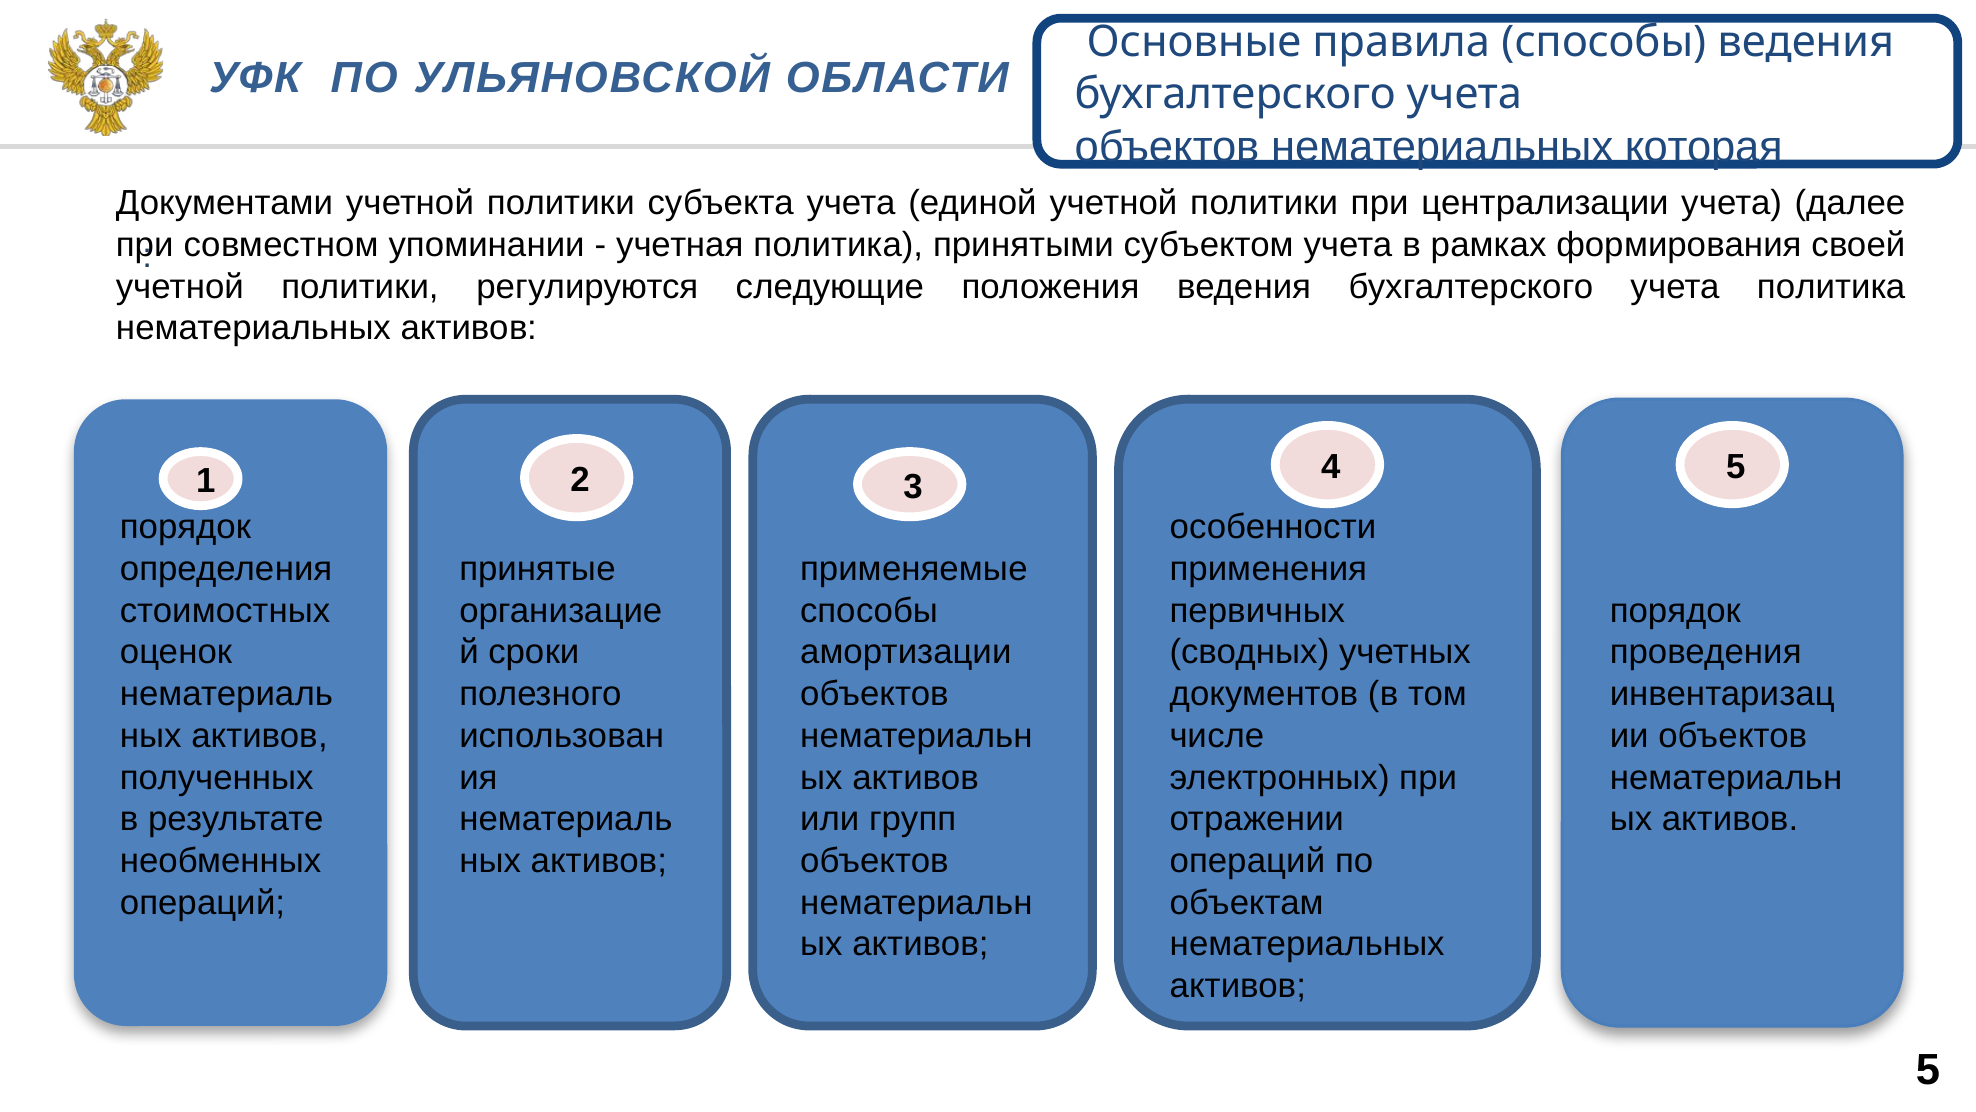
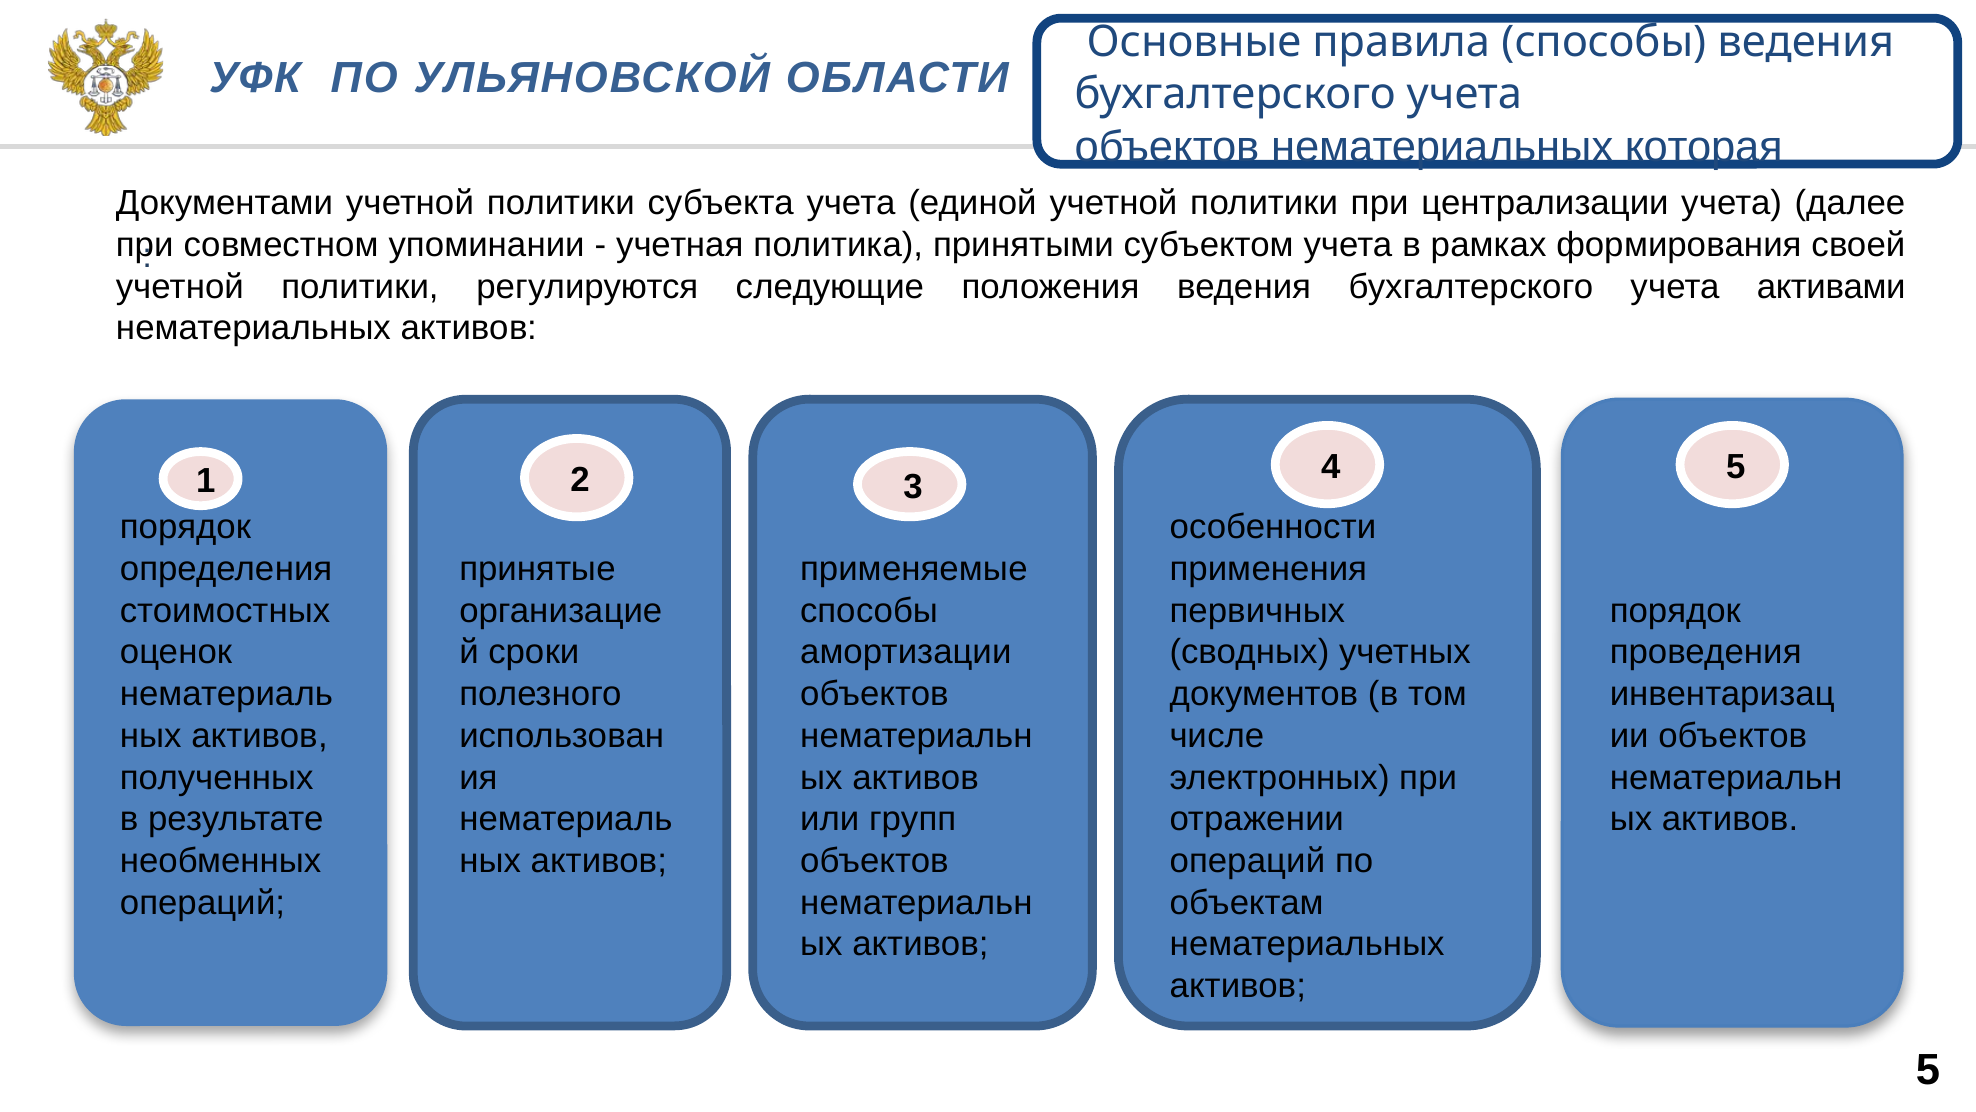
учета политика: политика -> активами
